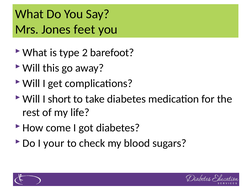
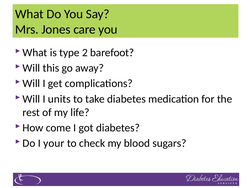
feet: feet -> care
short: short -> units
